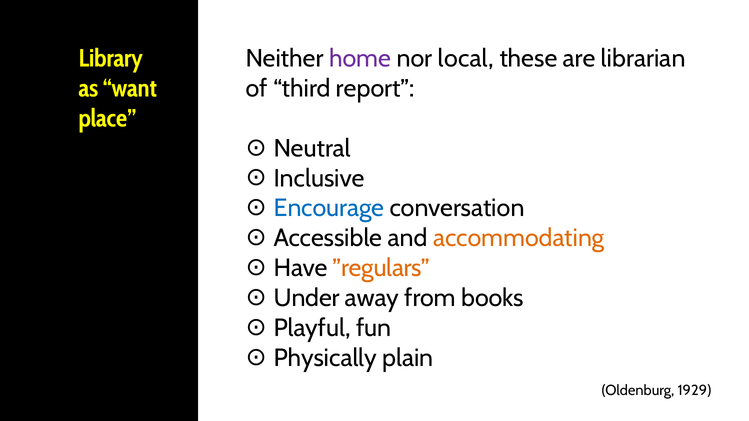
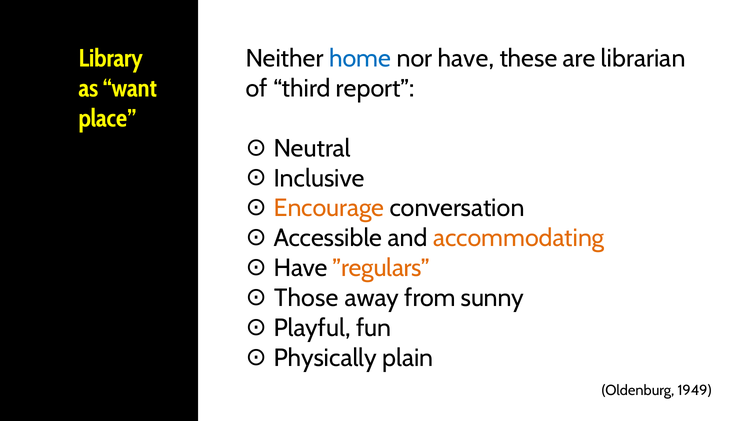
home colour: purple -> blue
nor local: local -> have
Encourage colour: blue -> orange
Under: Under -> Those
books: books -> sunny
1929: 1929 -> 1949
